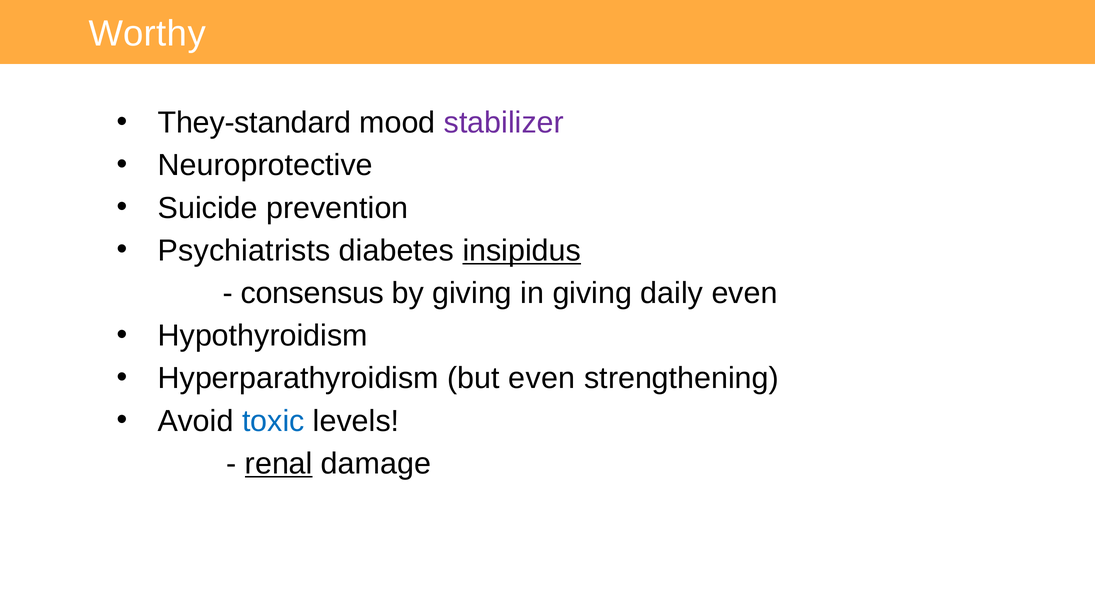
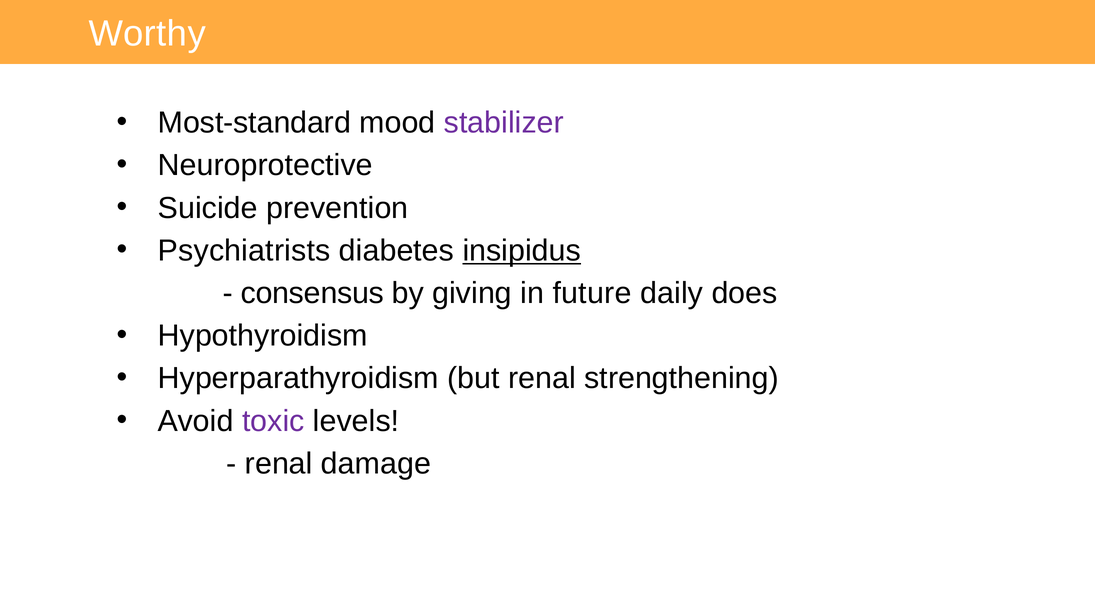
They-standard: They-standard -> Most-standard
in giving: giving -> future
daily even: even -> does
but even: even -> renal
toxic colour: blue -> purple
renal at (279, 464) underline: present -> none
